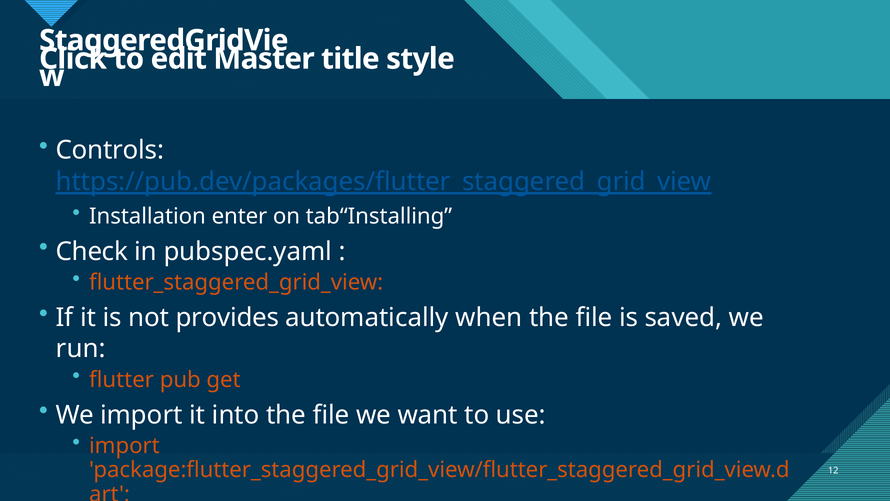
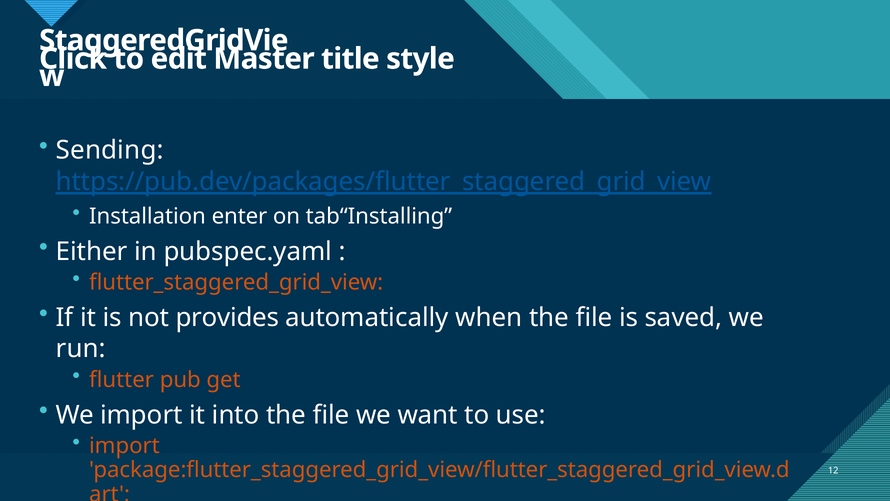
Controls: Controls -> Sending
Check: Check -> Either
